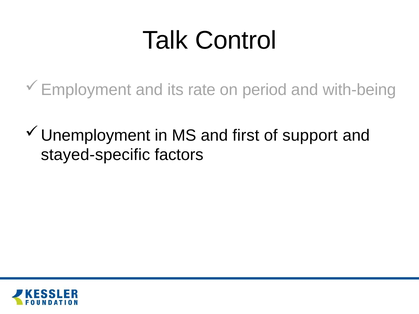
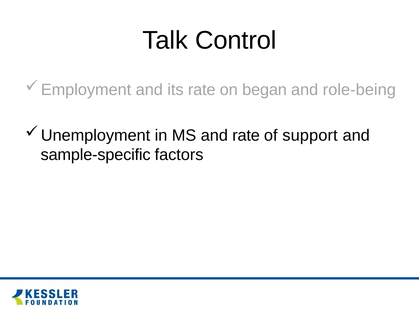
period: period -> began
with-being: with-being -> role-being
and first: first -> rate
stayed-specific: stayed-specific -> sample-specific
